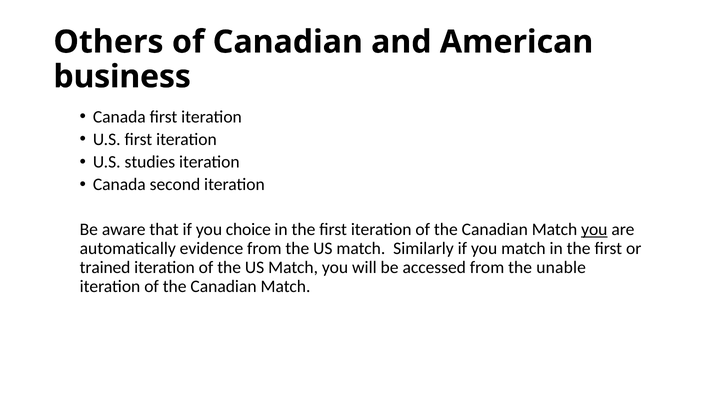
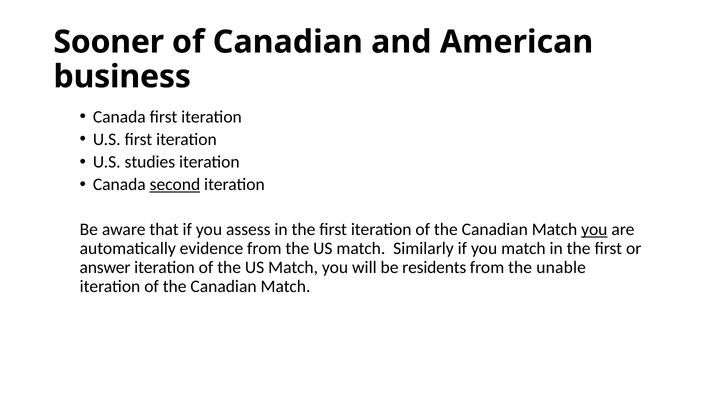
Others: Others -> Sooner
second underline: none -> present
choice: choice -> assess
trained: trained -> answer
accessed: accessed -> residents
